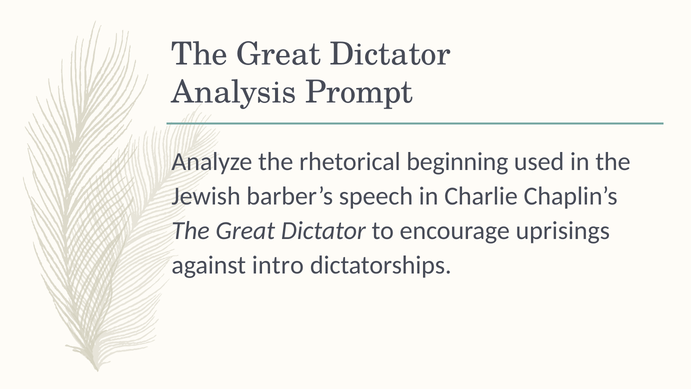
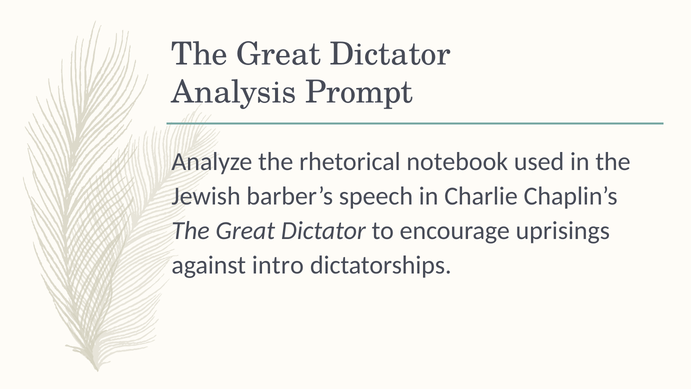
beginning: beginning -> notebook
